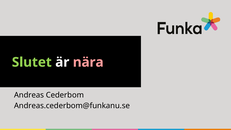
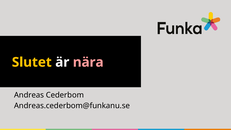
Slutet colour: light green -> yellow
